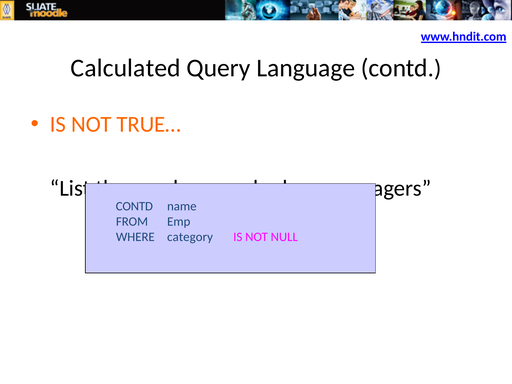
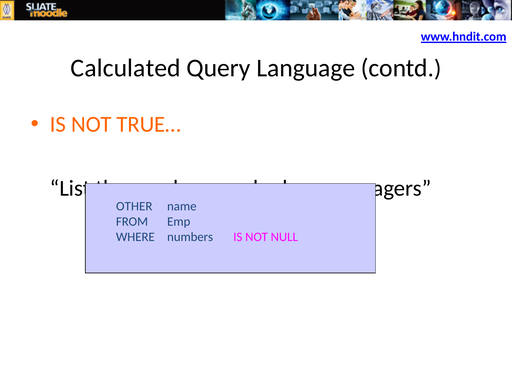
CONTD at (134, 206): CONTD -> OTHER
category: category -> numbers
